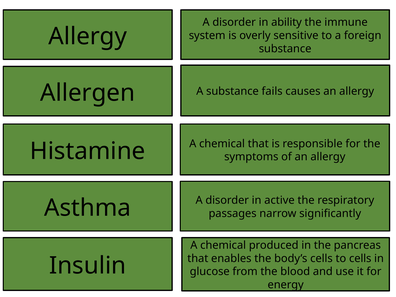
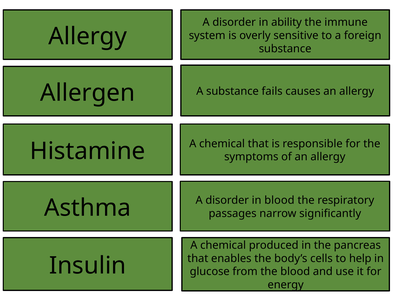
in active: active -> blood
to cells: cells -> help
